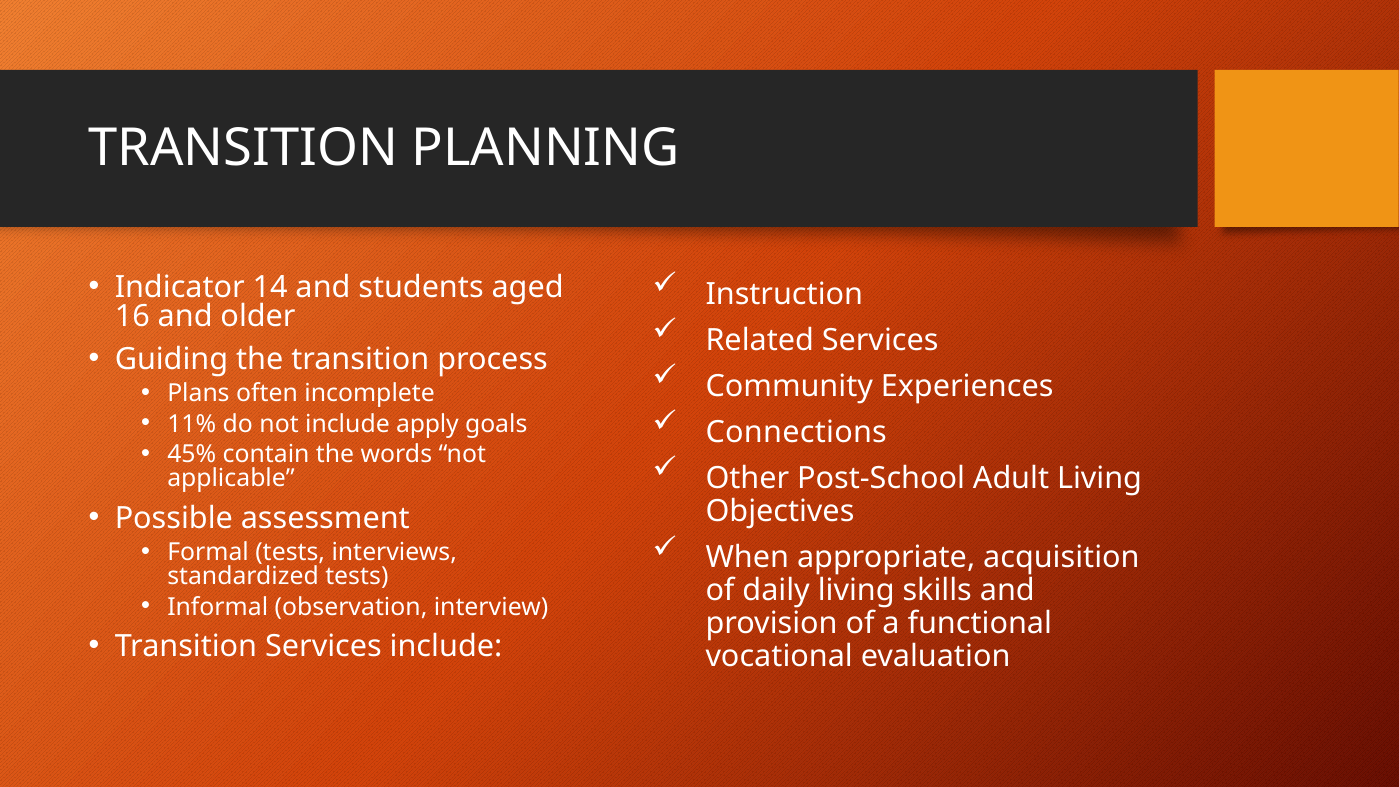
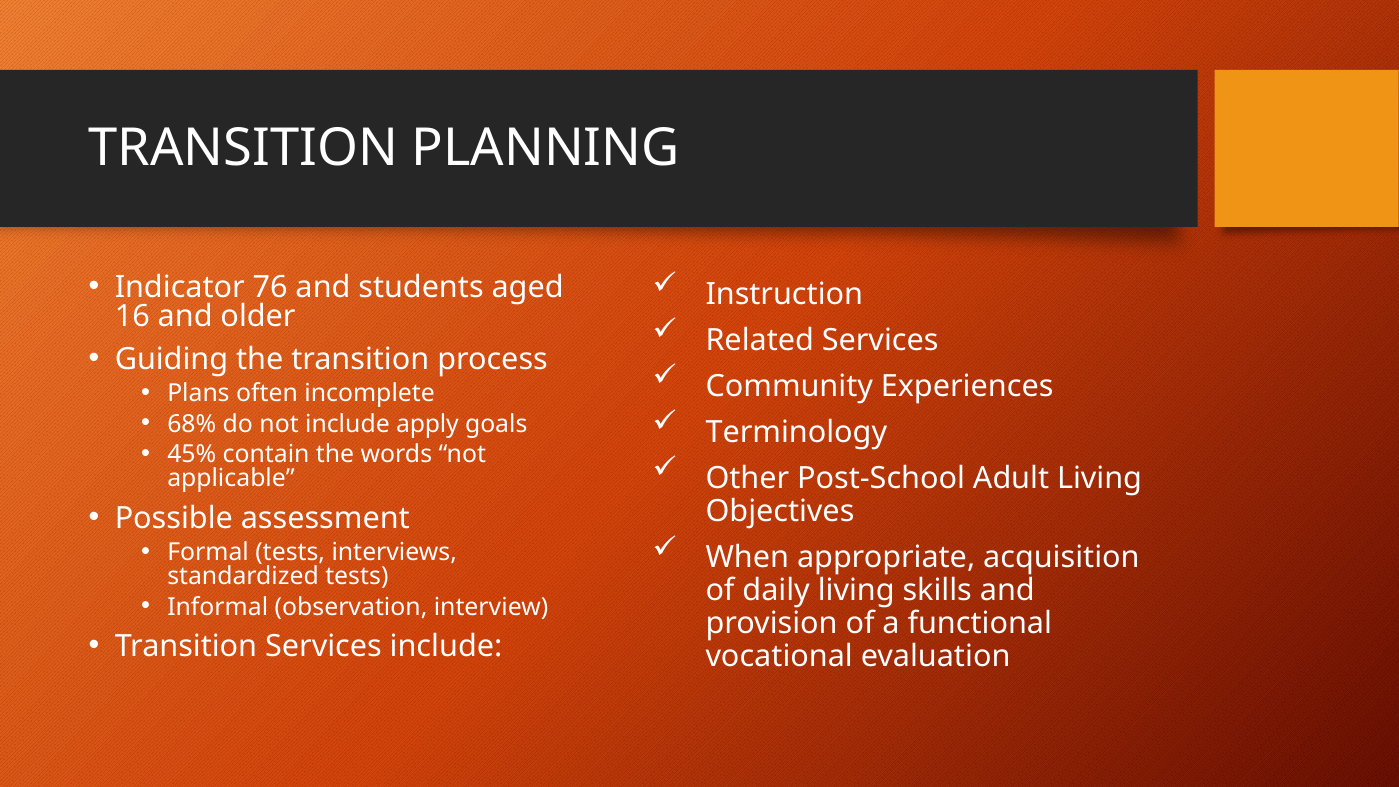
14: 14 -> 76
11%: 11% -> 68%
Connections: Connections -> Terminology
